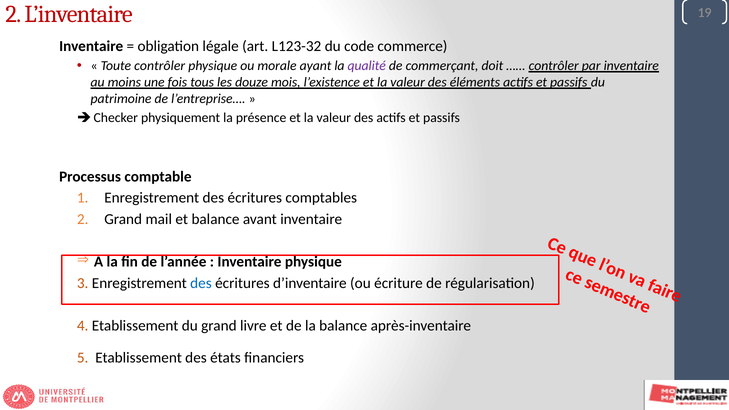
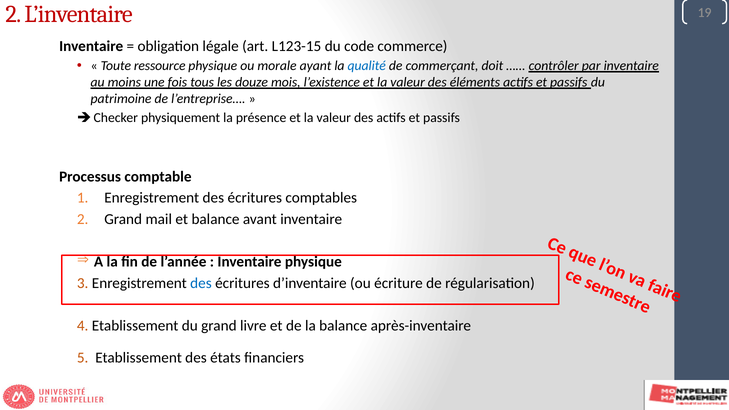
L123-32: L123-32 -> L123-15
Toute contrôler: contrôler -> ressource
qualité colour: purple -> blue
